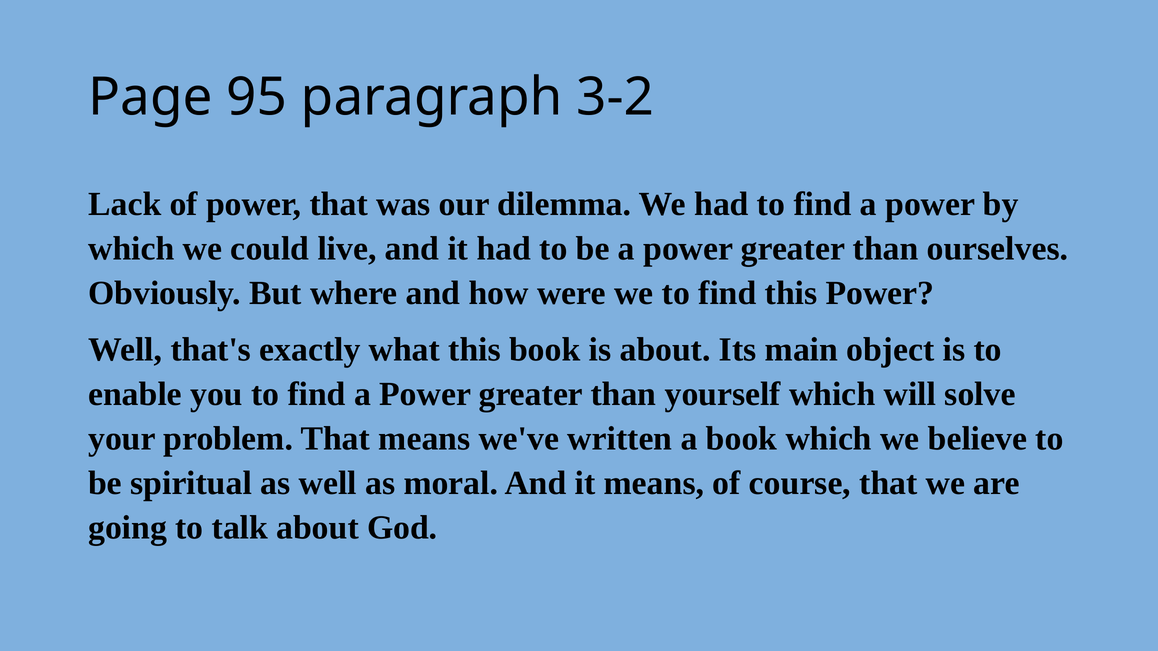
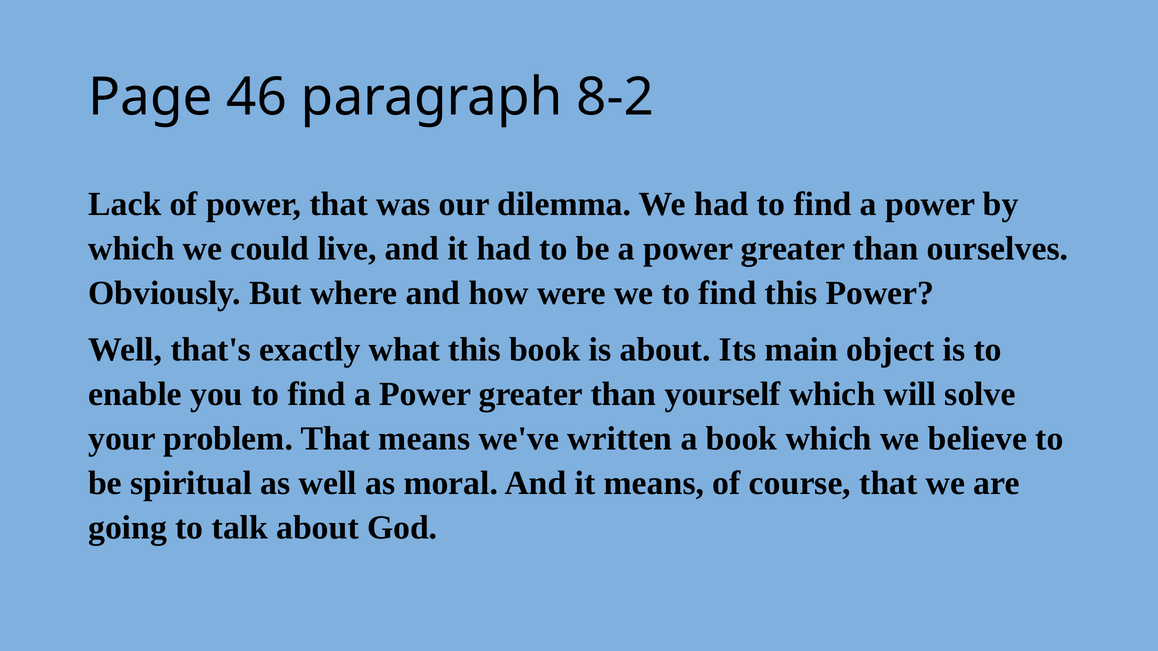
95: 95 -> 46
3-2: 3-2 -> 8-2
